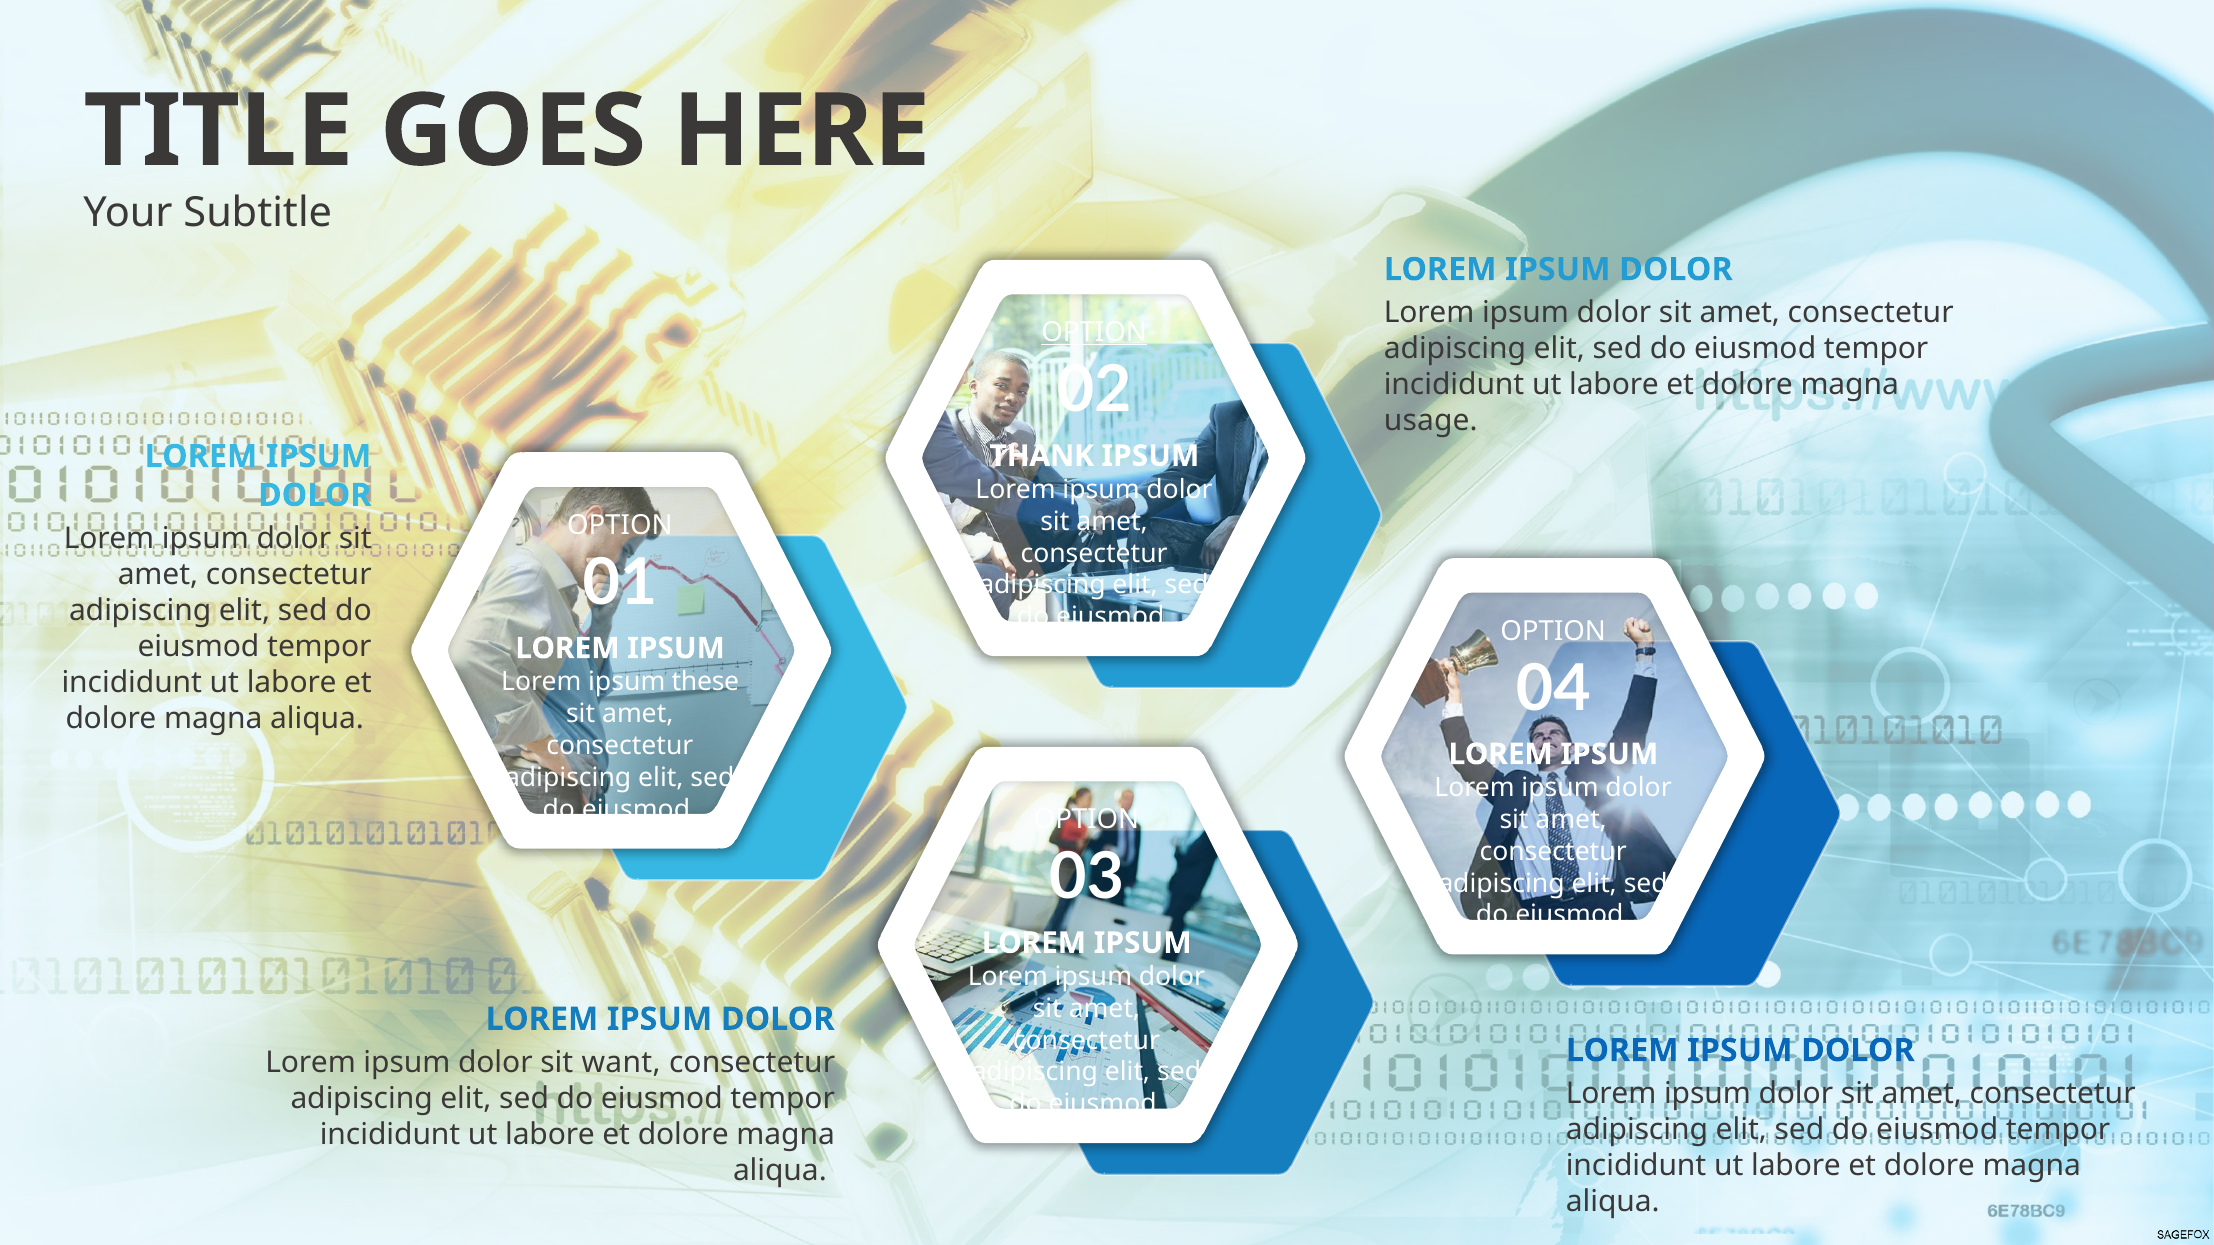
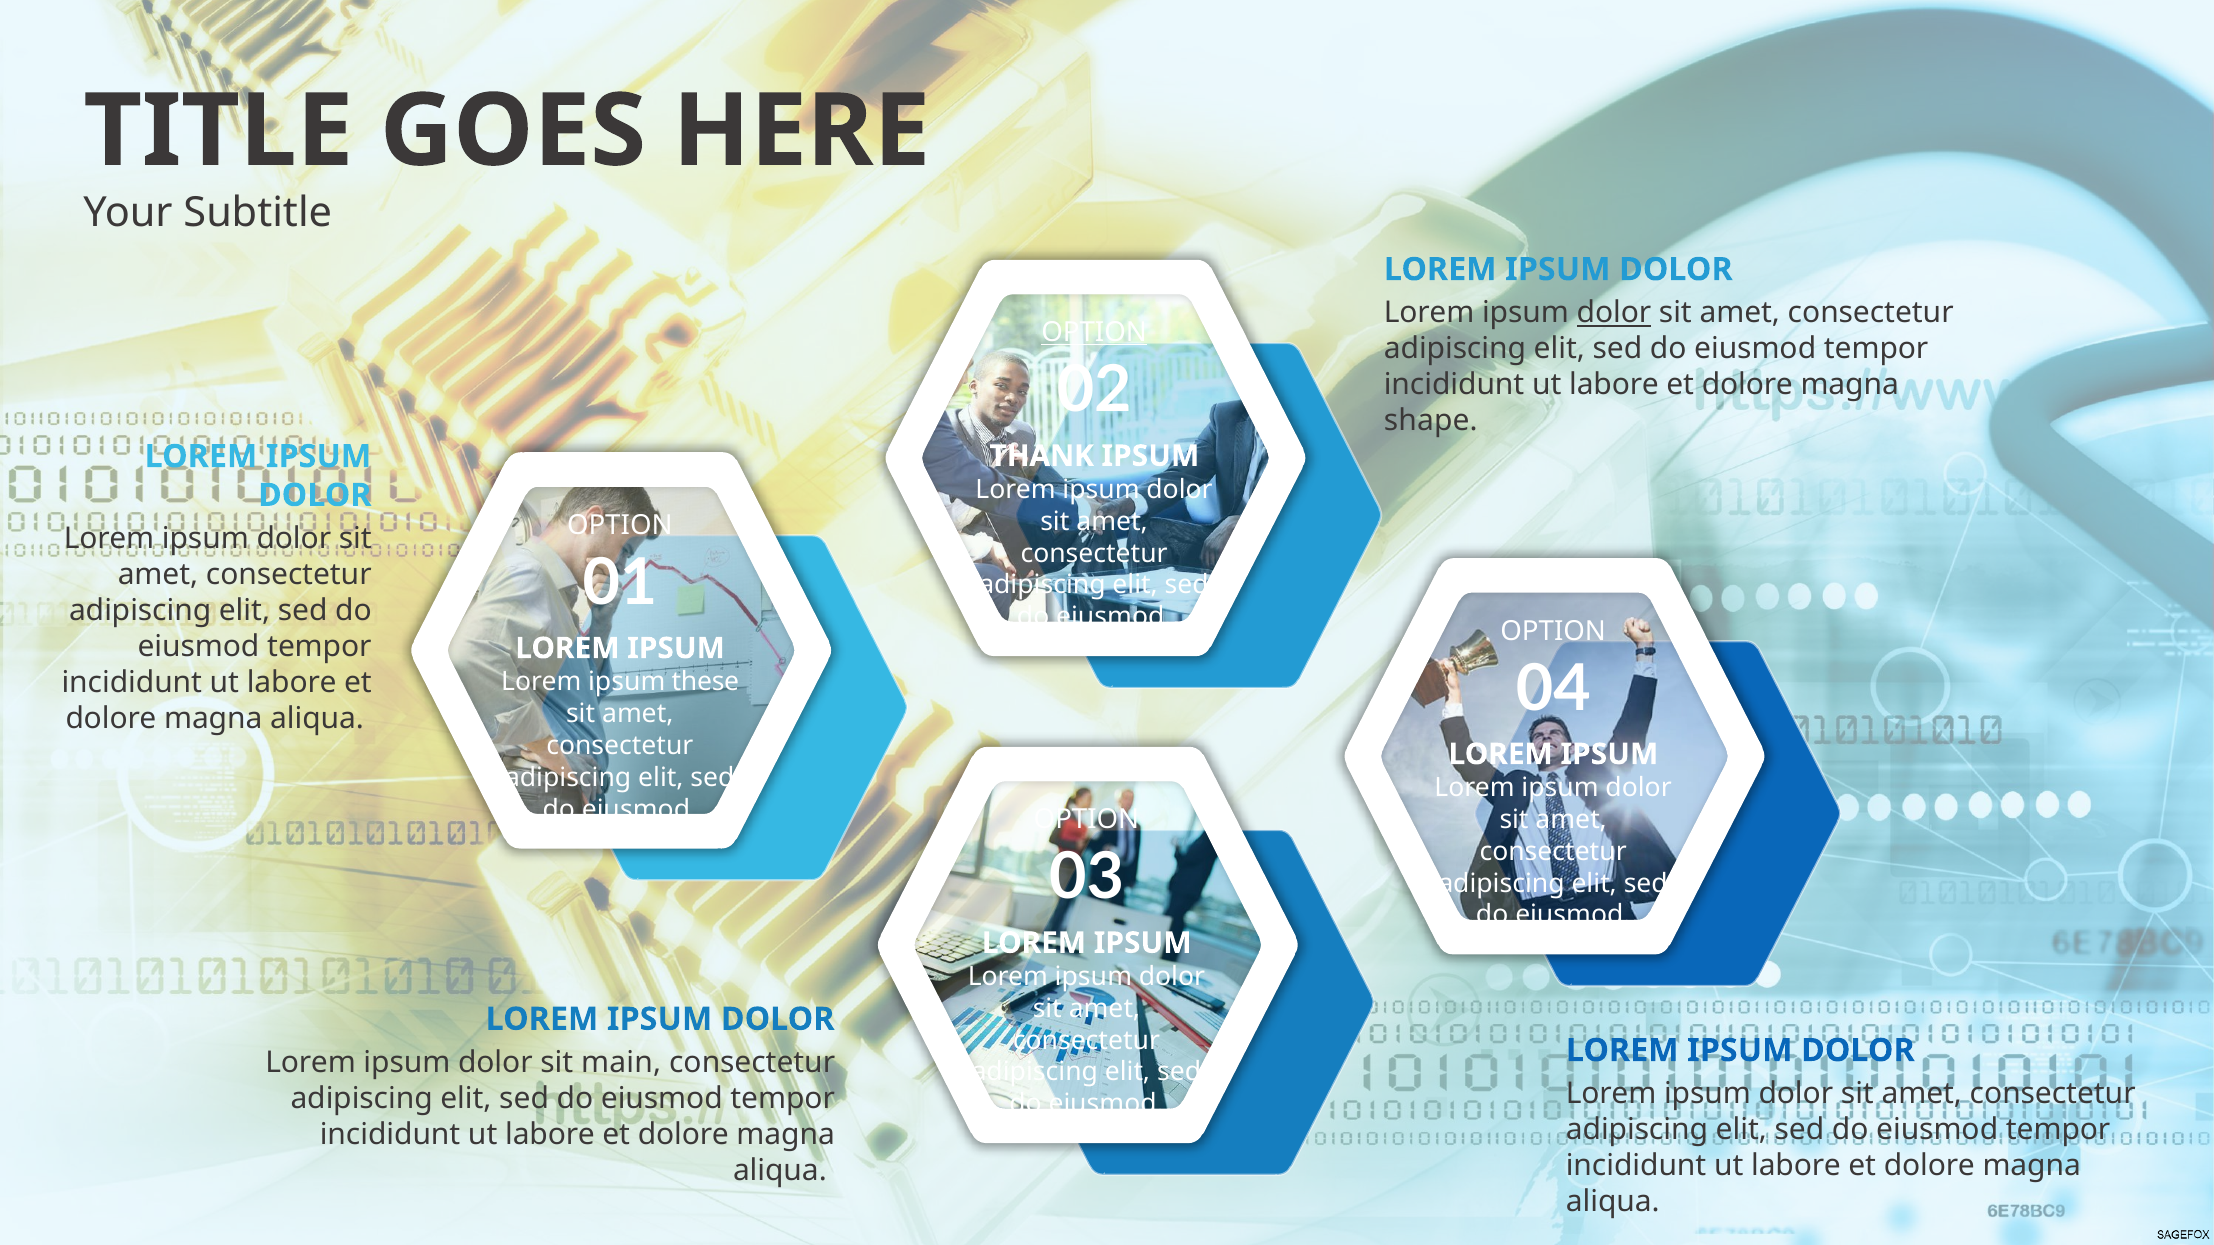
dolor at (1614, 313) underline: none -> present
usage: usage -> shape
want: want -> main
